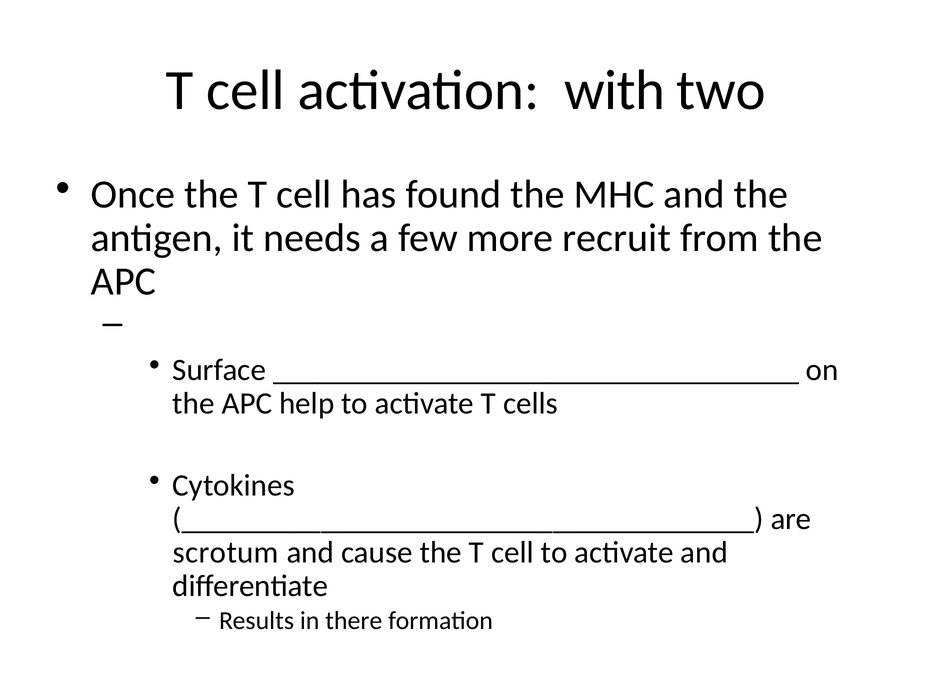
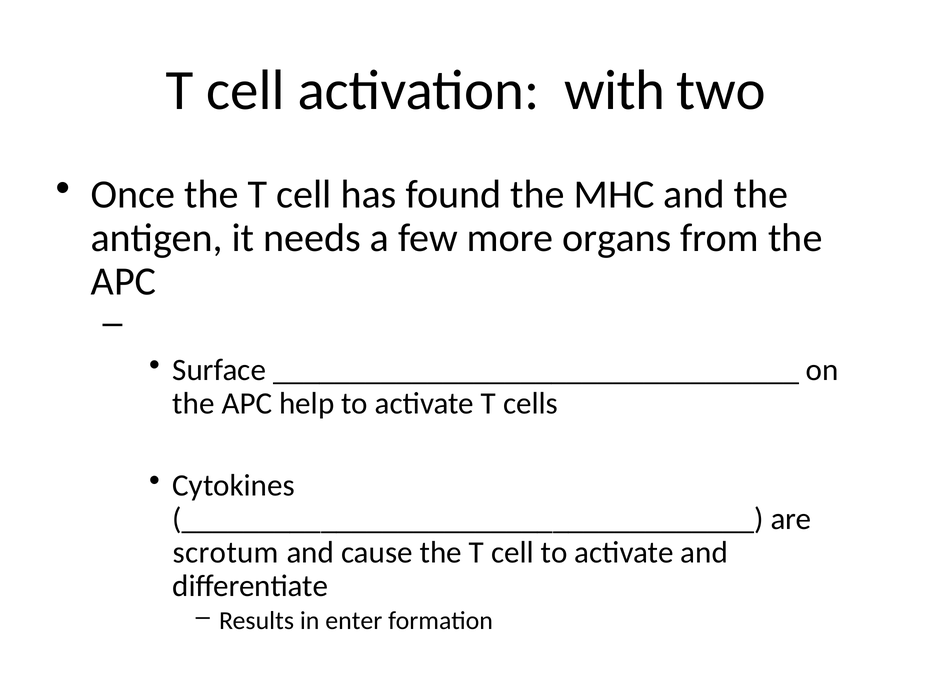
recruit: recruit -> organs
there: there -> enter
